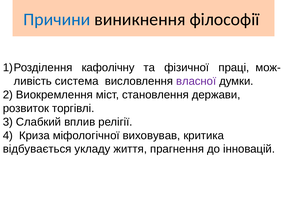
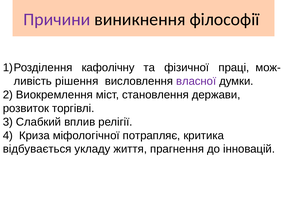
Причини colour: blue -> purple
система: система -> рішення
виховував: виховував -> потрапляє
